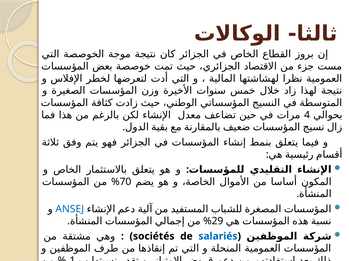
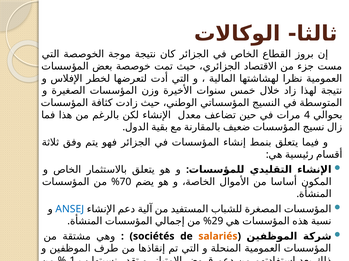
salariés colour: blue -> orange
